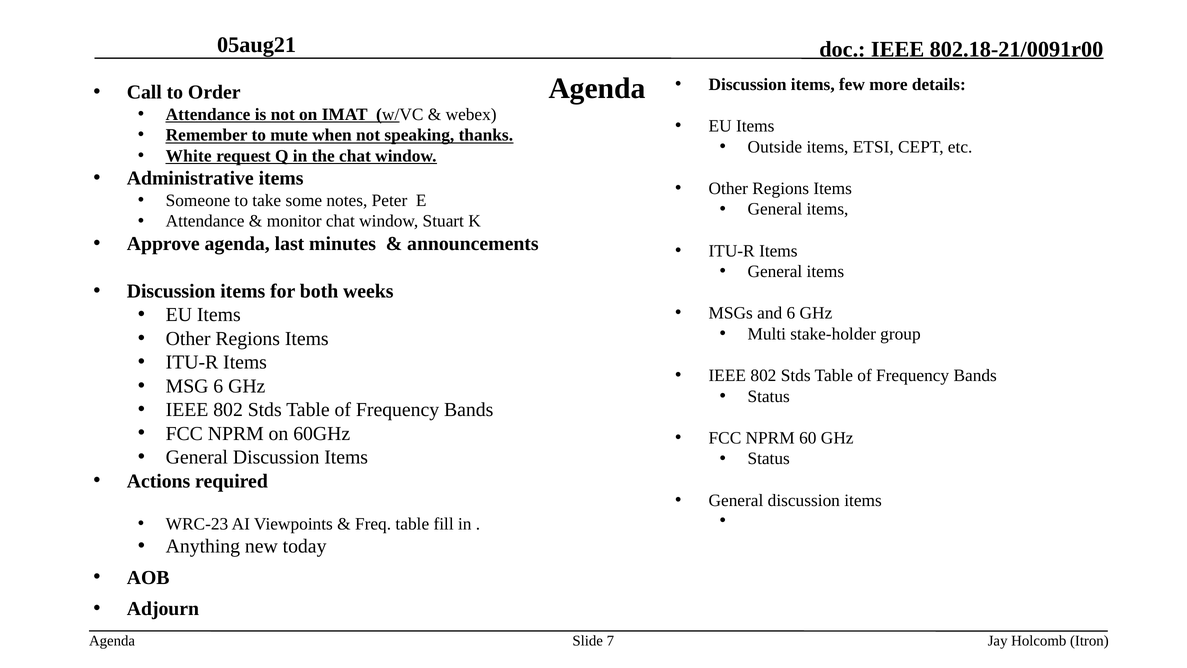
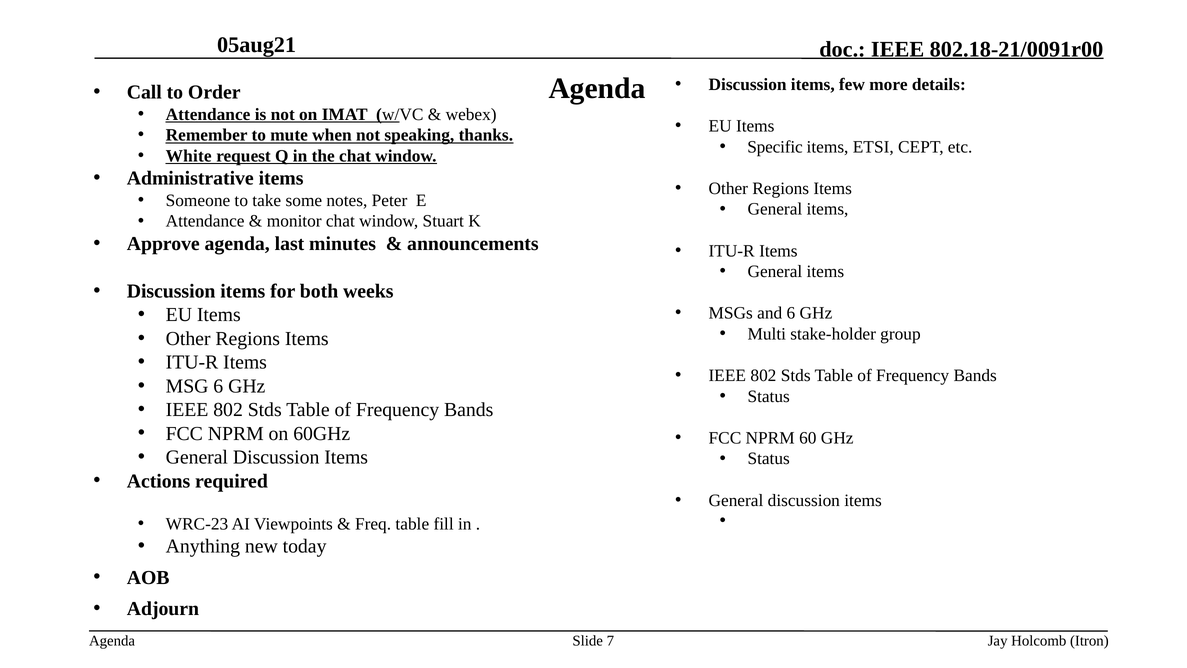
Outside: Outside -> Specific
